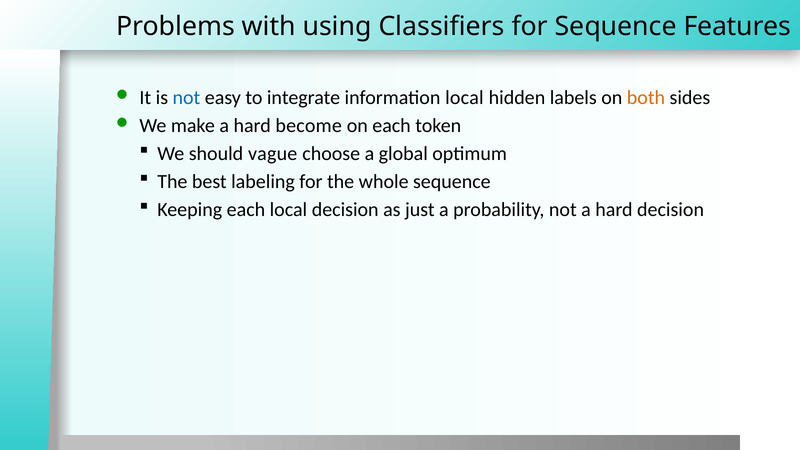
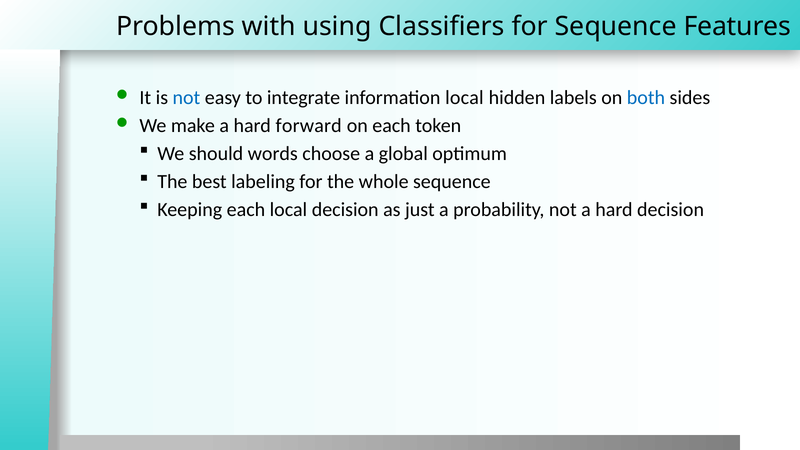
both colour: orange -> blue
become: become -> forward
vague: vague -> words
